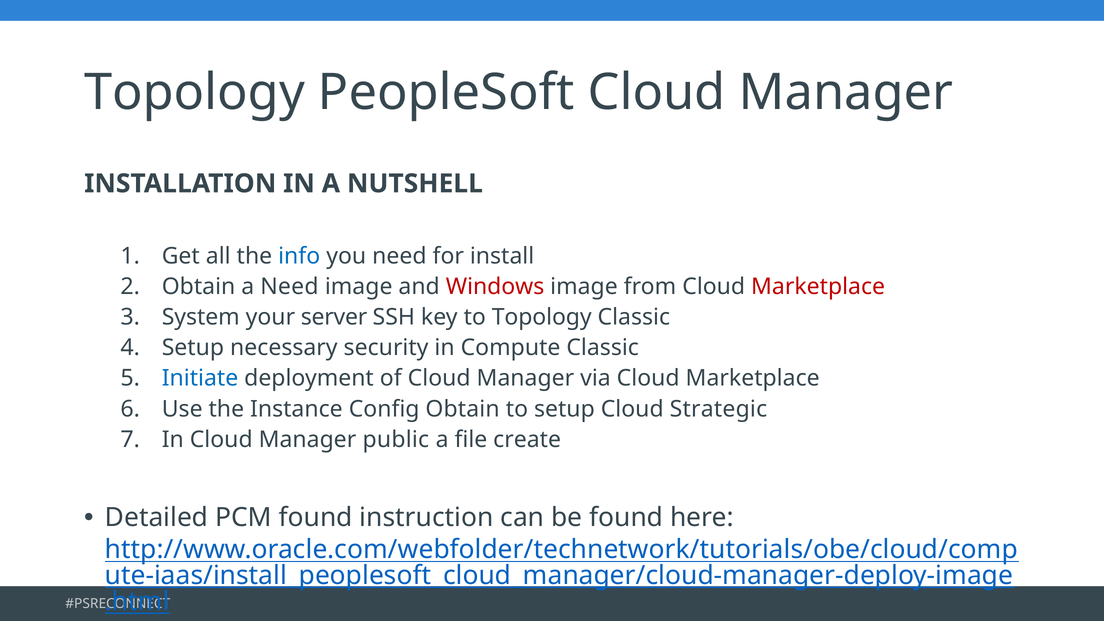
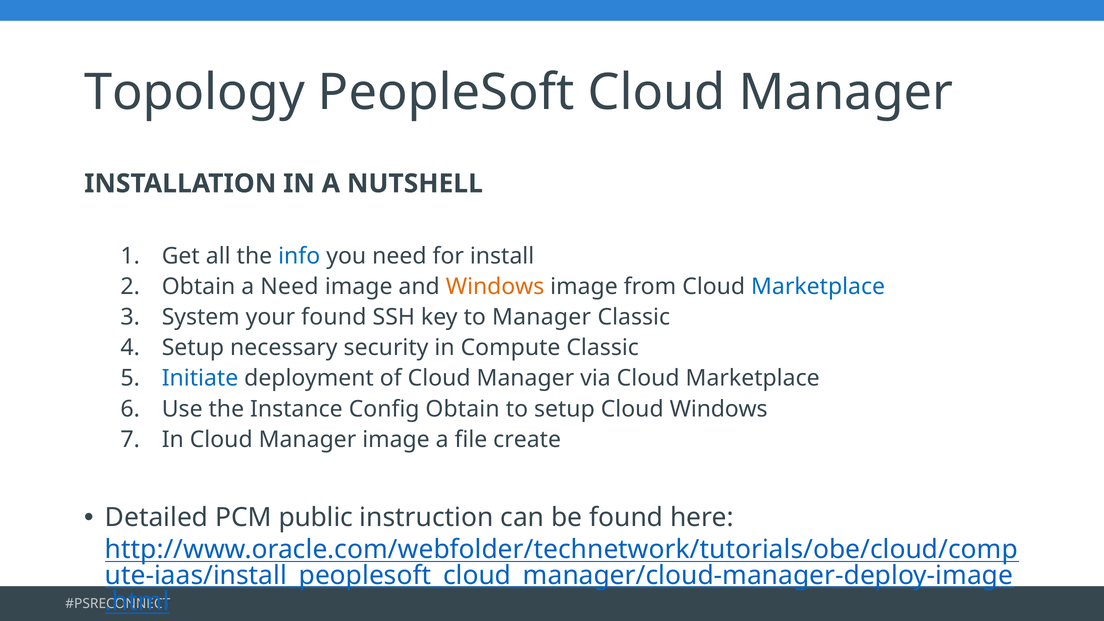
Windows at (495, 287) colour: red -> orange
Marketplace at (818, 287) colour: red -> blue
your server: server -> found
to Topology: Topology -> Manager
Cloud Strategic: Strategic -> Windows
Manager public: public -> image
PCM found: found -> public
